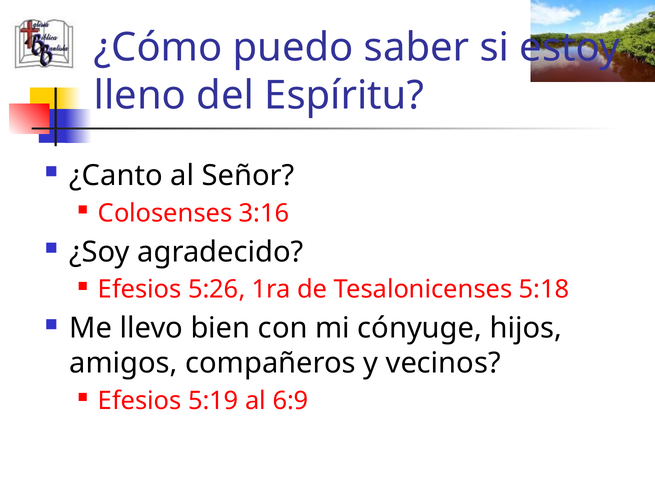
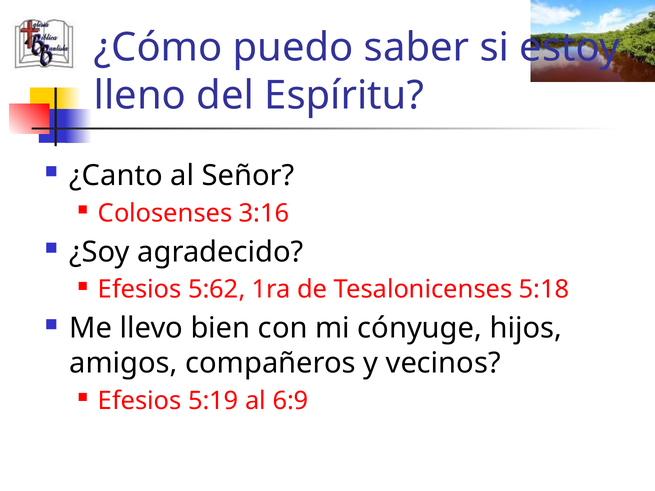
5:26: 5:26 -> 5:62
